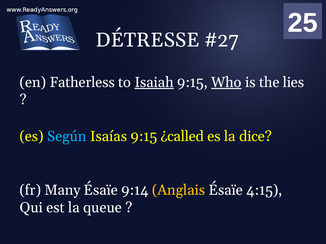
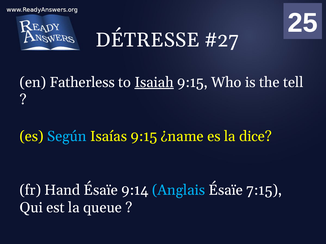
Who underline: present -> none
lies: lies -> tell
¿called: ¿called -> ¿name
Many: Many -> Hand
Anglais colour: yellow -> light blue
4:15: 4:15 -> 7:15
